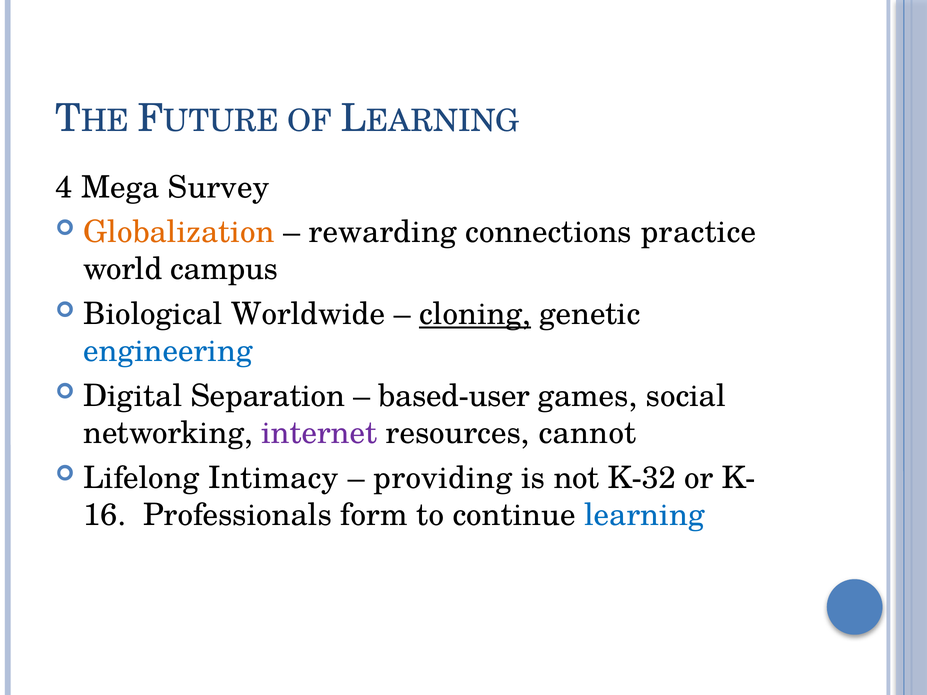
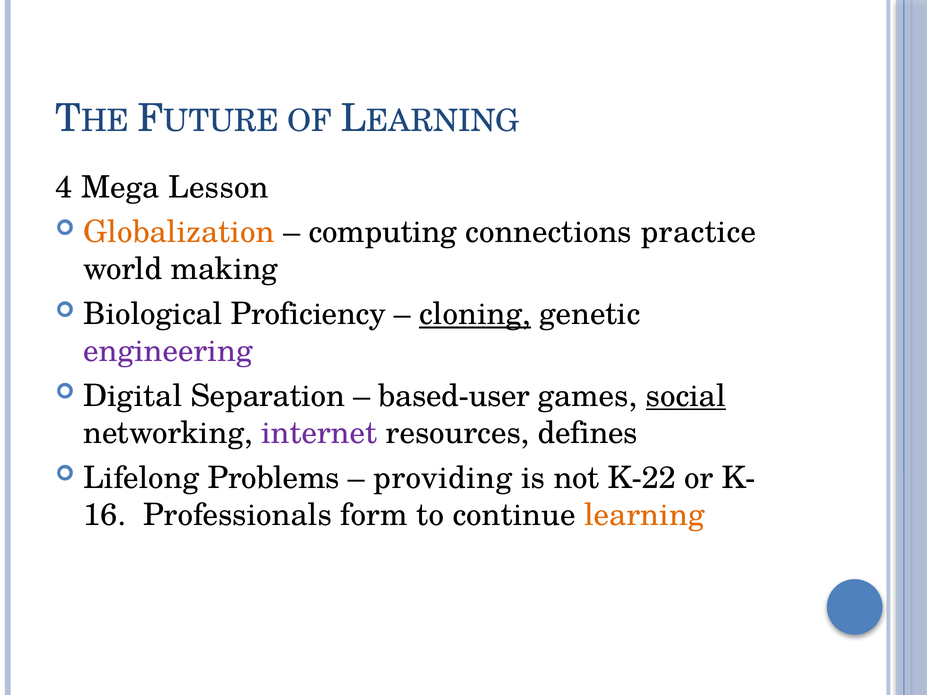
Survey: Survey -> Lesson
rewarding: rewarding -> computing
campus: campus -> making
Worldwide: Worldwide -> Proficiency
engineering colour: blue -> purple
social underline: none -> present
cannot: cannot -> defines
Intimacy: Intimacy -> Problems
K-32: K-32 -> K-22
learning colour: blue -> orange
